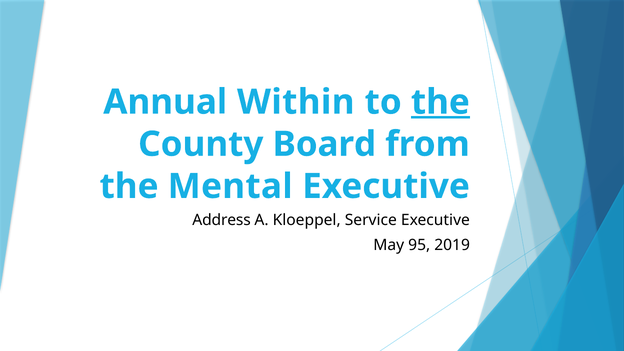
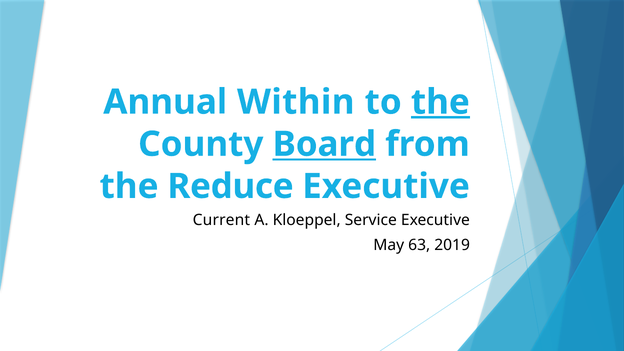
Board underline: none -> present
Mental: Mental -> Reduce
Address: Address -> Current
95: 95 -> 63
